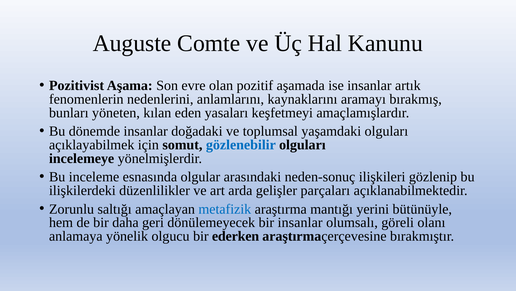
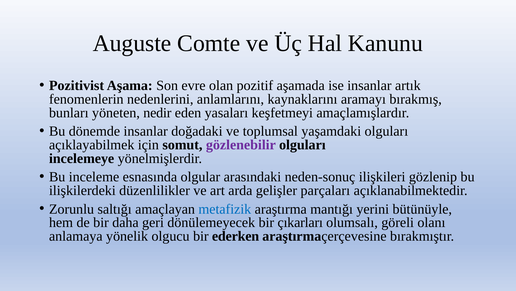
kılan: kılan -> nedir
gözlenebilir colour: blue -> purple
bir insanlar: insanlar -> çıkarları
